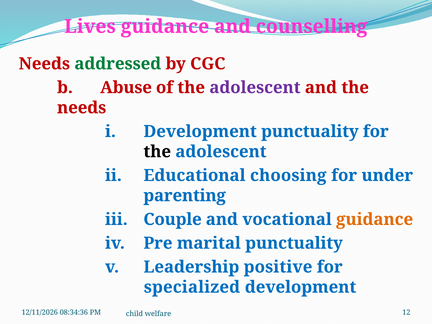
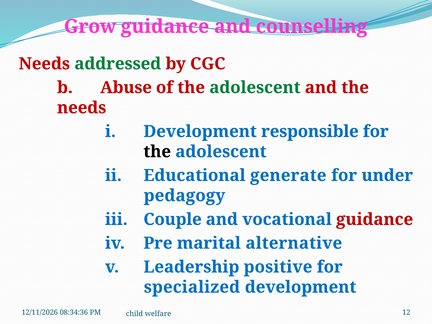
Lives: Lives -> Grow
adolescent at (255, 88) colour: purple -> green
Development punctuality: punctuality -> responsible
choosing: choosing -> generate
parenting: parenting -> pedagogy
guidance at (375, 219) colour: orange -> red
marital punctuality: punctuality -> alternative
